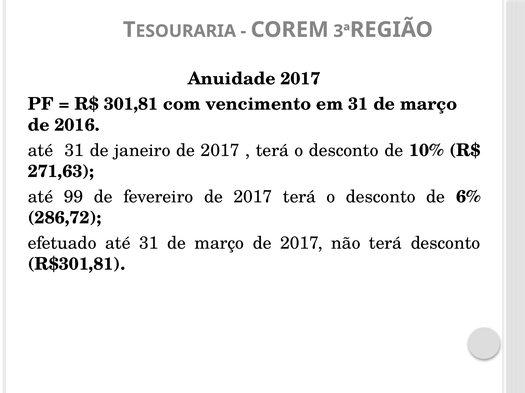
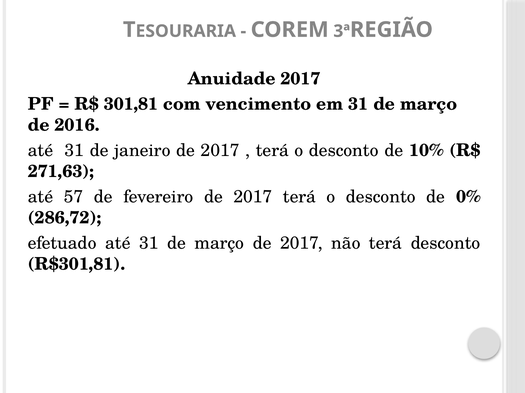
99: 99 -> 57
6%: 6% -> 0%
